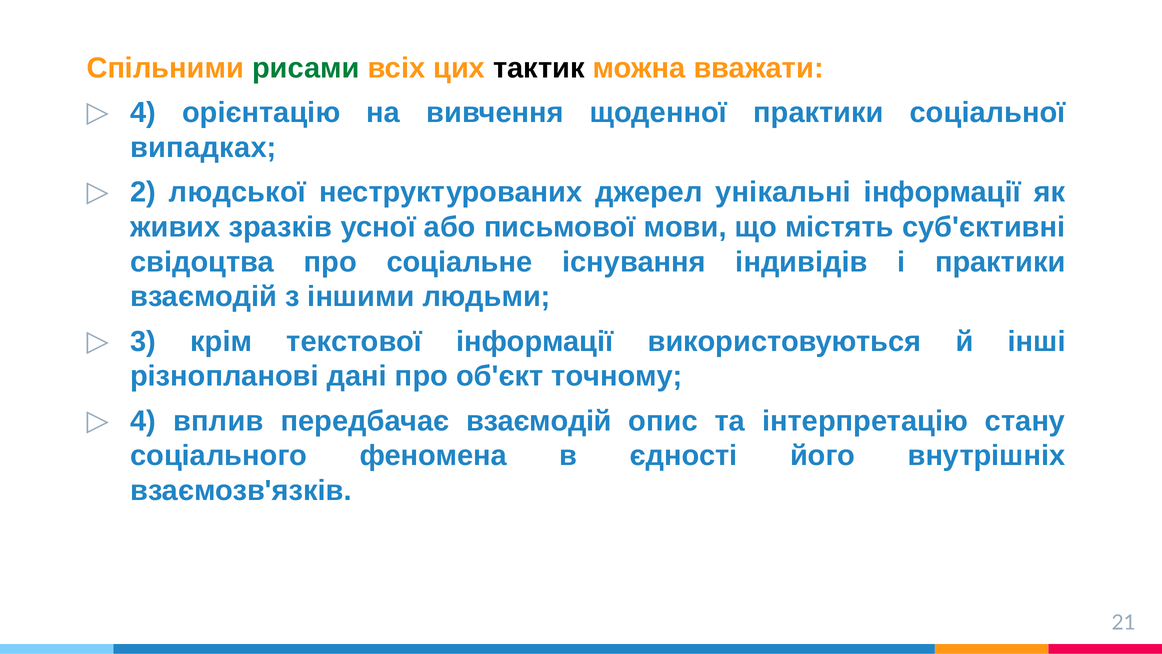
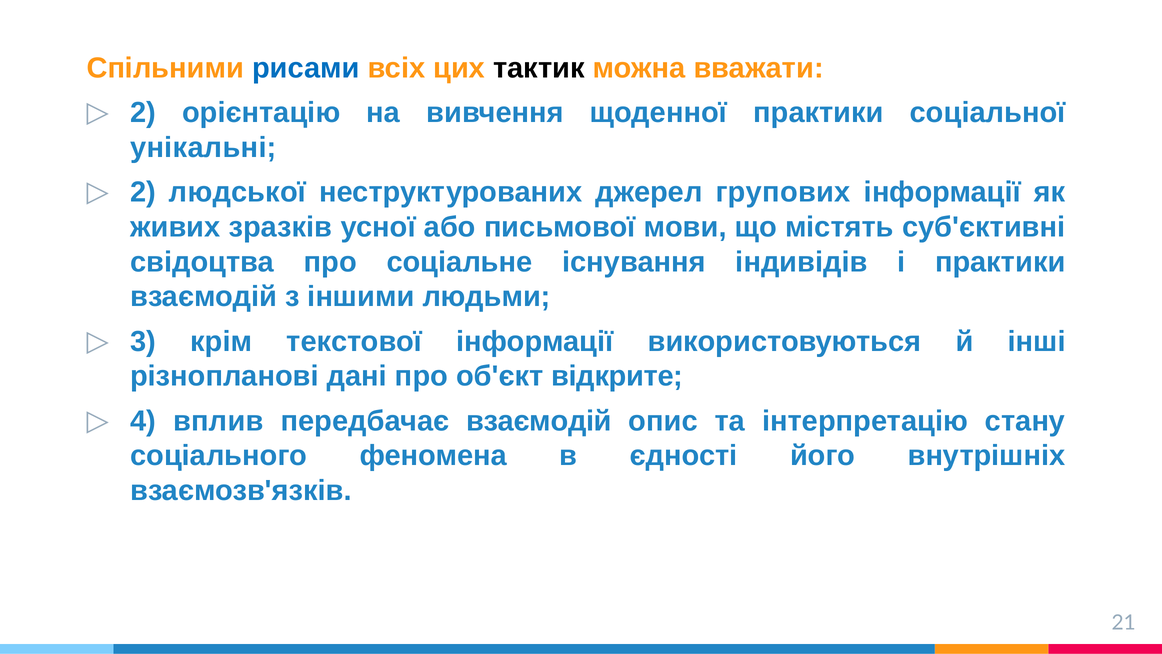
рисами colour: green -> blue
4 at (143, 113): 4 -> 2
випадках: випадках -> унікальні
унікальні: унікальні -> групових
точному: точному -> відкрите
